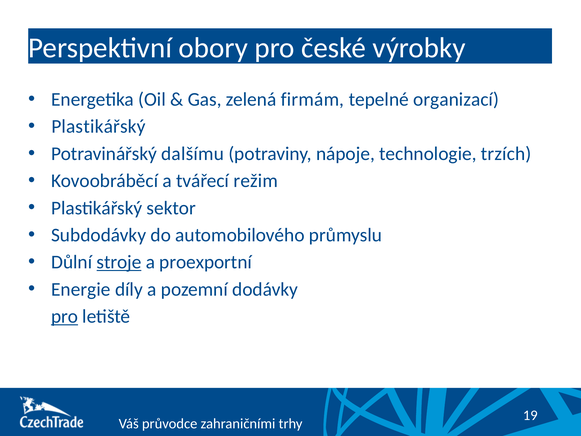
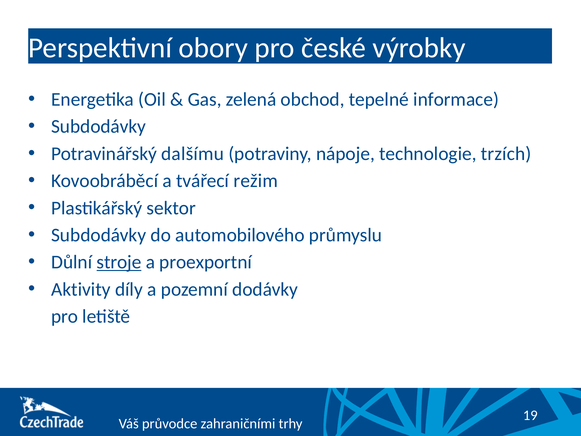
firmám: firmám -> obchod
organizací: organizací -> informace
Plastikářský at (98, 127): Plastikářský -> Subdodávky
Energie: Energie -> Aktivity
pro at (65, 316) underline: present -> none
